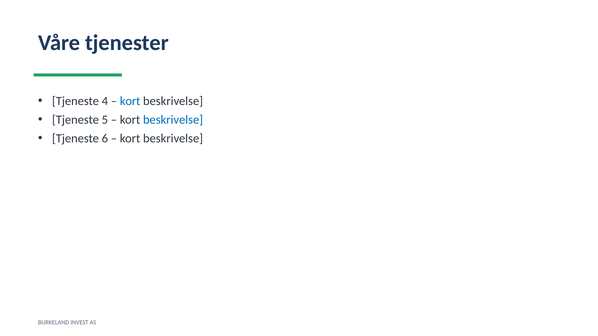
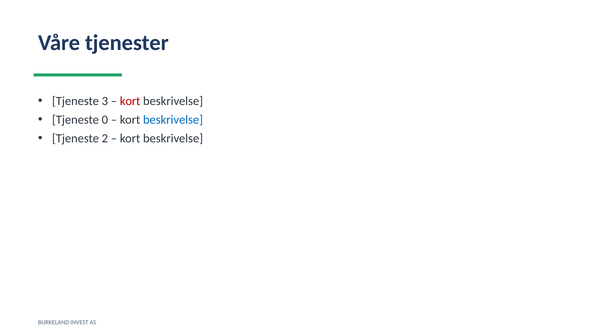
4: 4 -> 3
kort at (130, 101) colour: blue -> red
5: 5 -> 0
6: 6 -> 2
